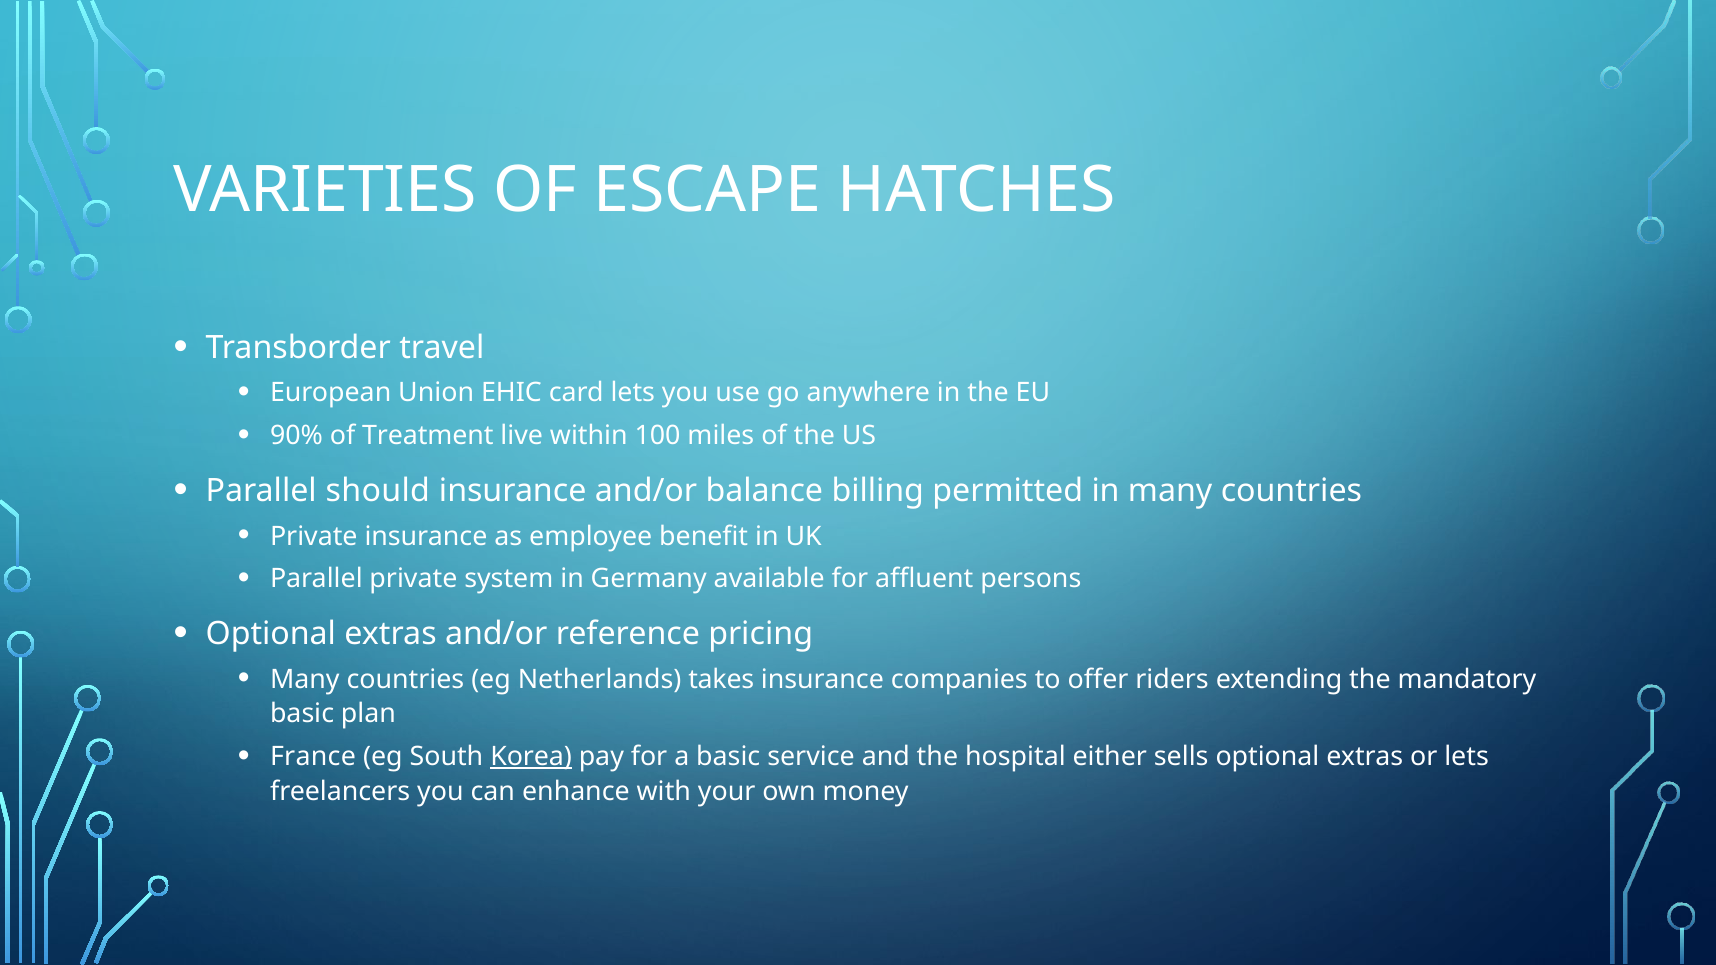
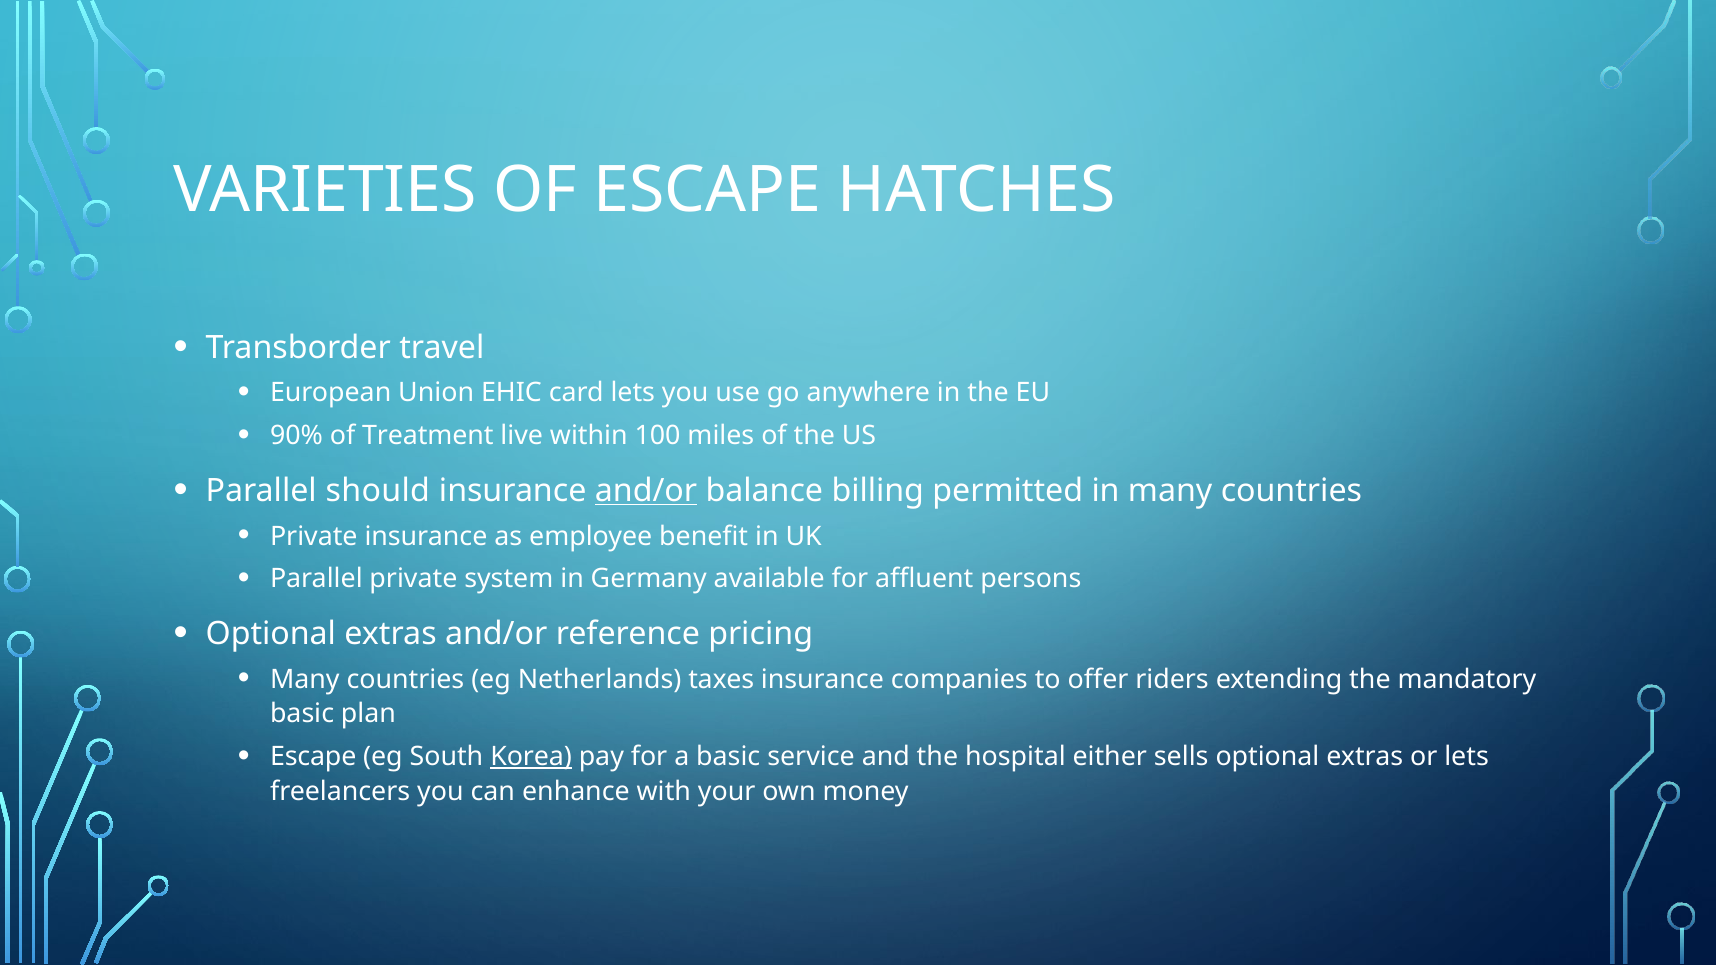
and/or at (646, 491) underline: none -> present
takes: takes -> taxes
France at (313, 757): France -> Escape
